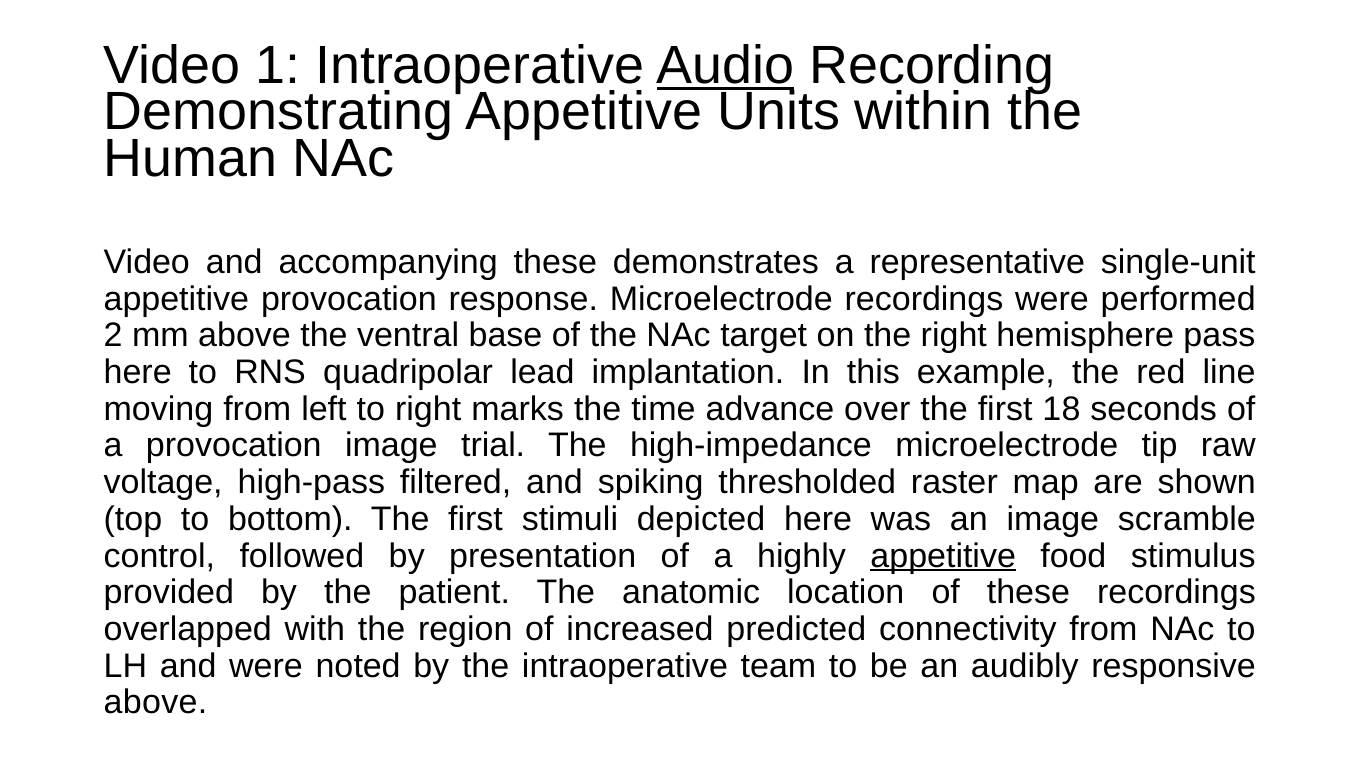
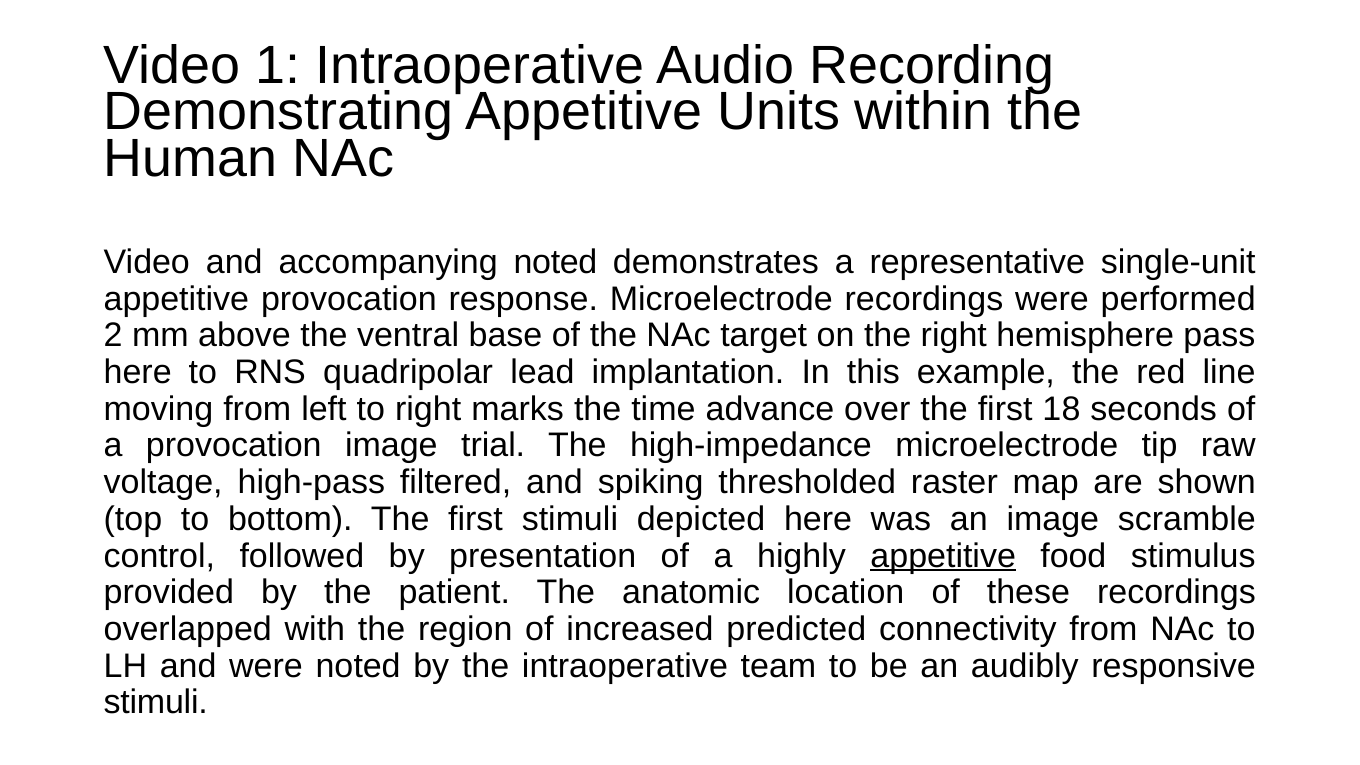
Audio underline: present -> none
accompanying these: these -> noted
above at (155, 703): above -> stimuli
